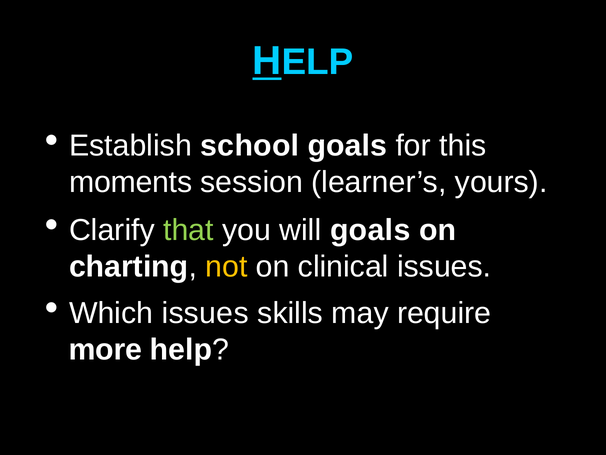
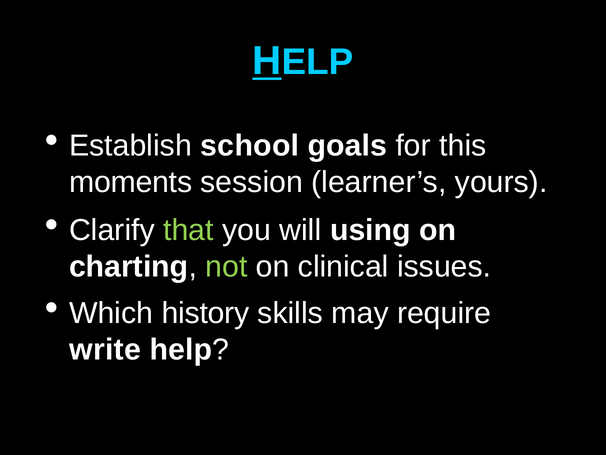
will goals: goals -> using
not colour: yellow -> light green
Which issues: issues -> history
more: more -> write
